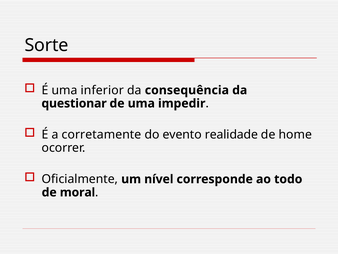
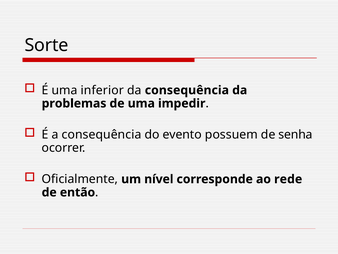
questionar: questionar -> problemas
a corretamente: corretamente -> consequência
realidade: realidade -> possuem
home: home -> senha
todo: todo -> rede
moral: moral -> então
